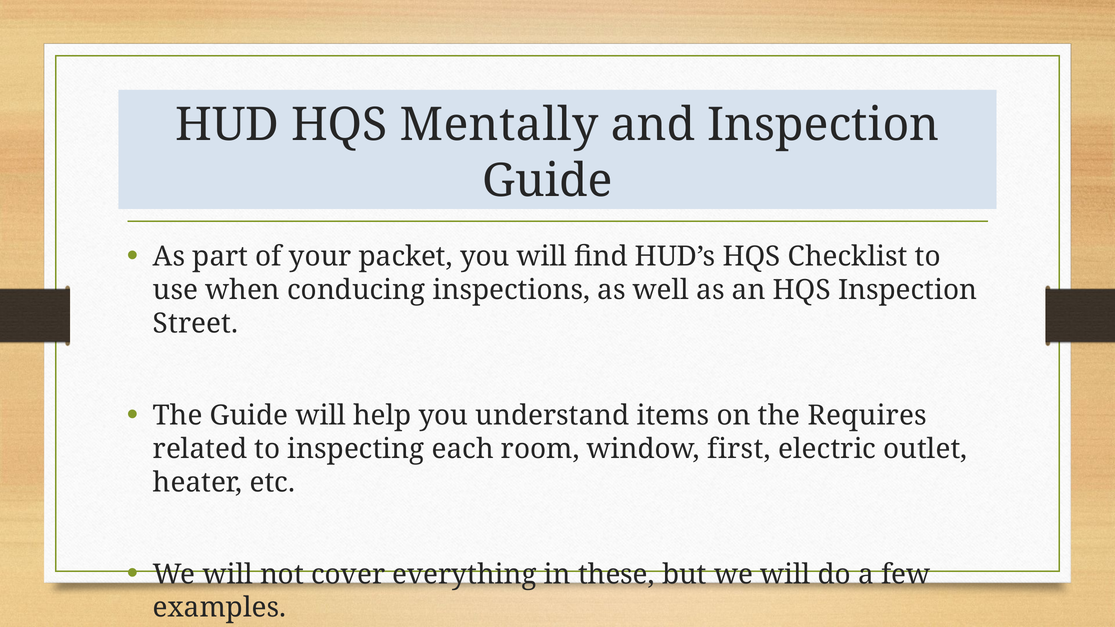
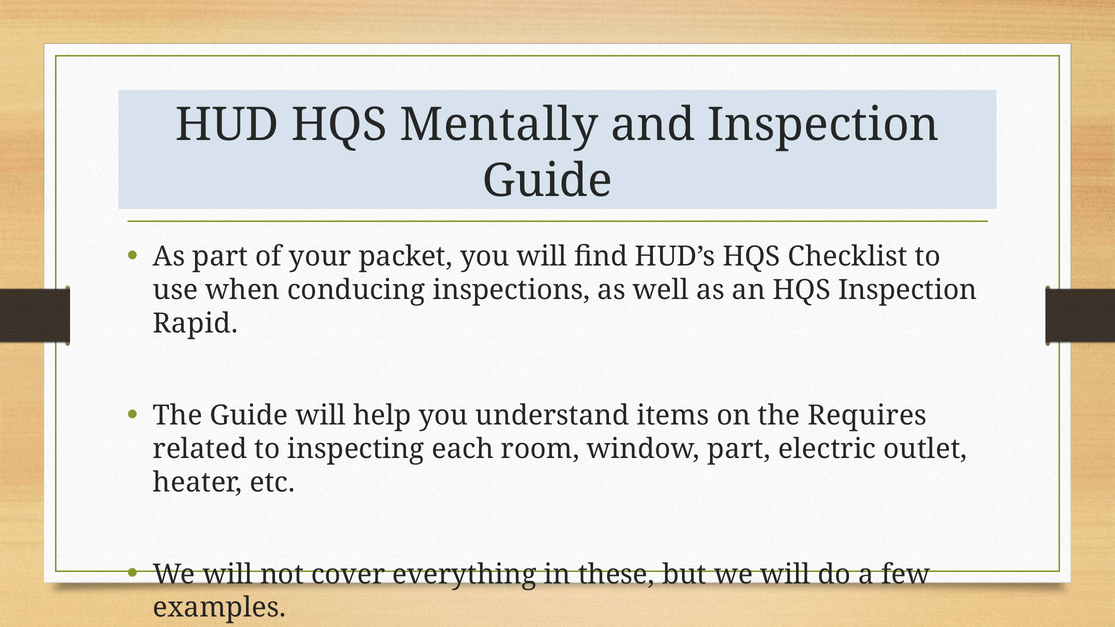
Street: Street -> Rapid
window first: first -> part
